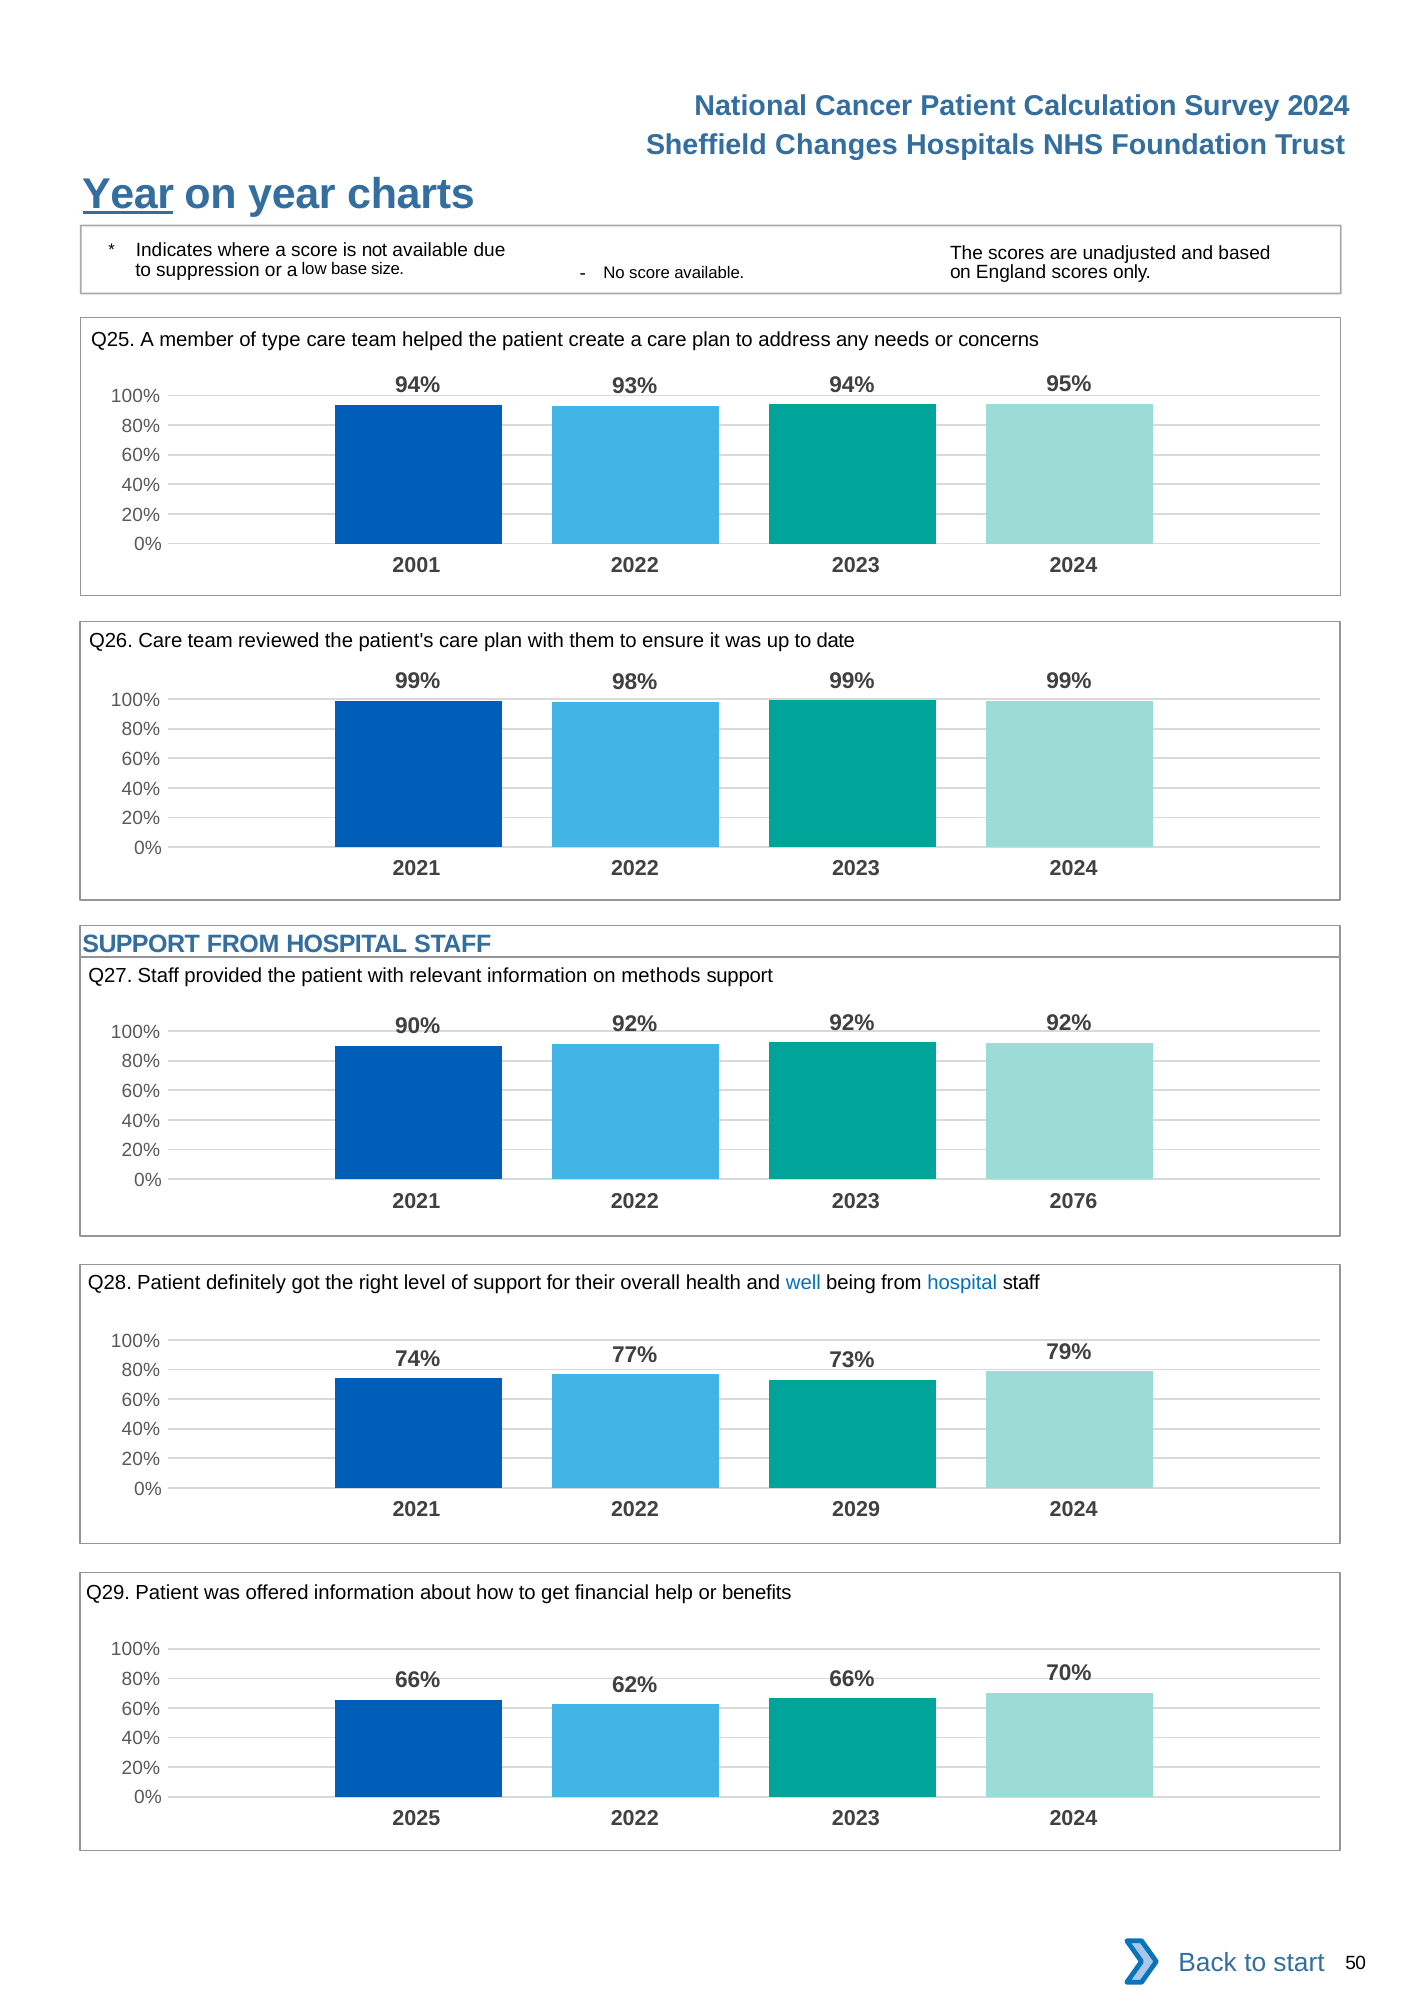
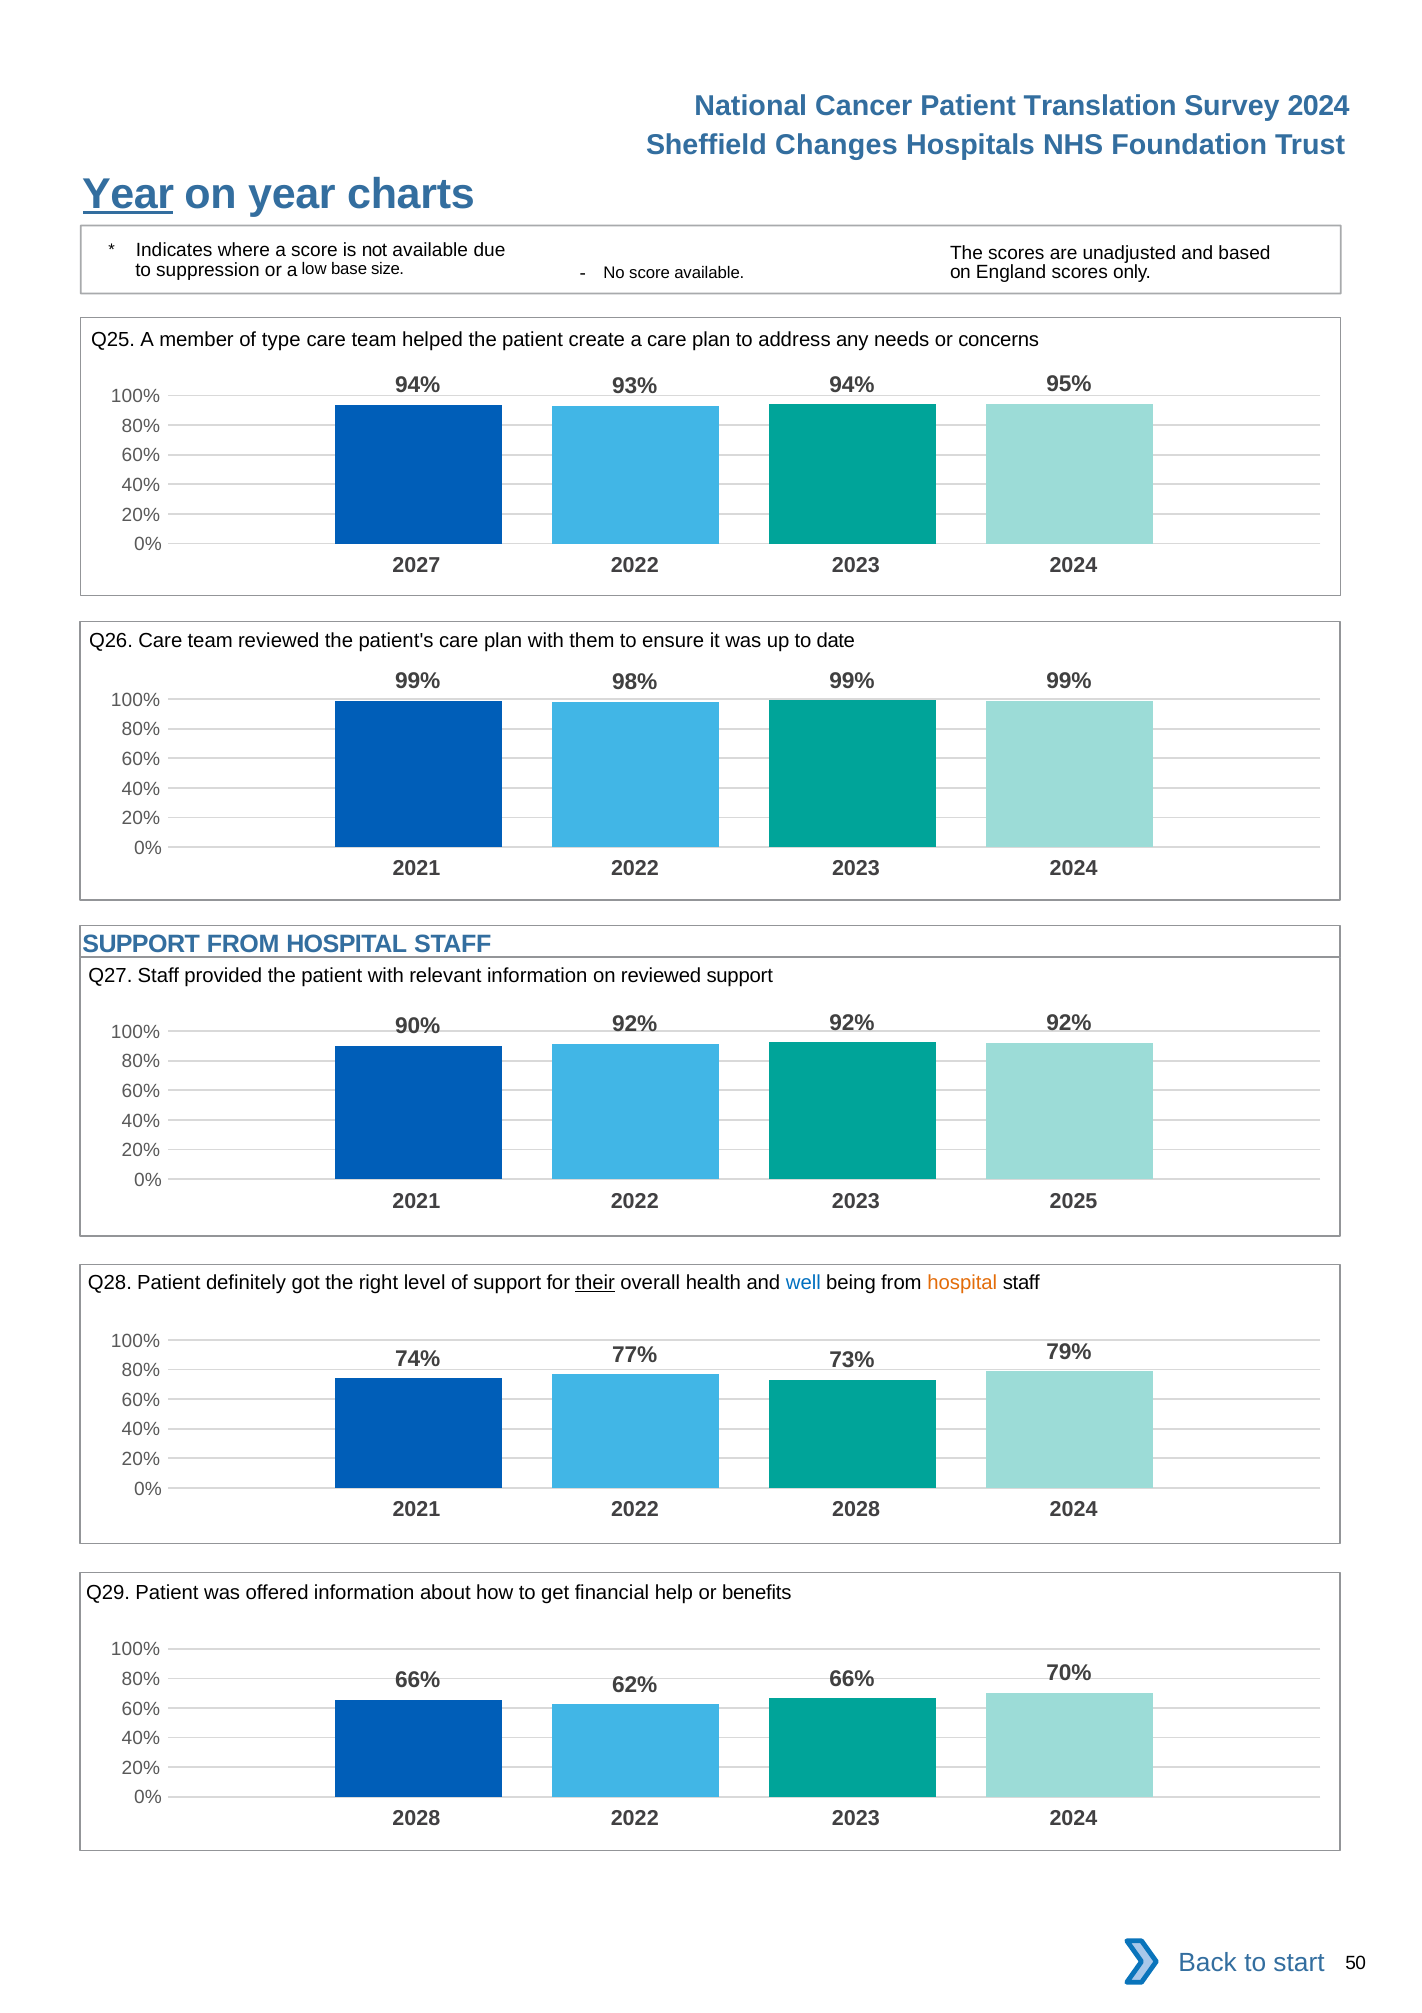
Calculation: Calculation -> Translation
2001: 2001 -> 2027
on methods: methods -> reviewed
2076: 2076 -> 2025
their underline: none -> present
hospital at (962, 1282) colour: blue -> orange
2022 2029: 2029 -> 2028
2025 at (416, 1818): 2025 -> 2028
